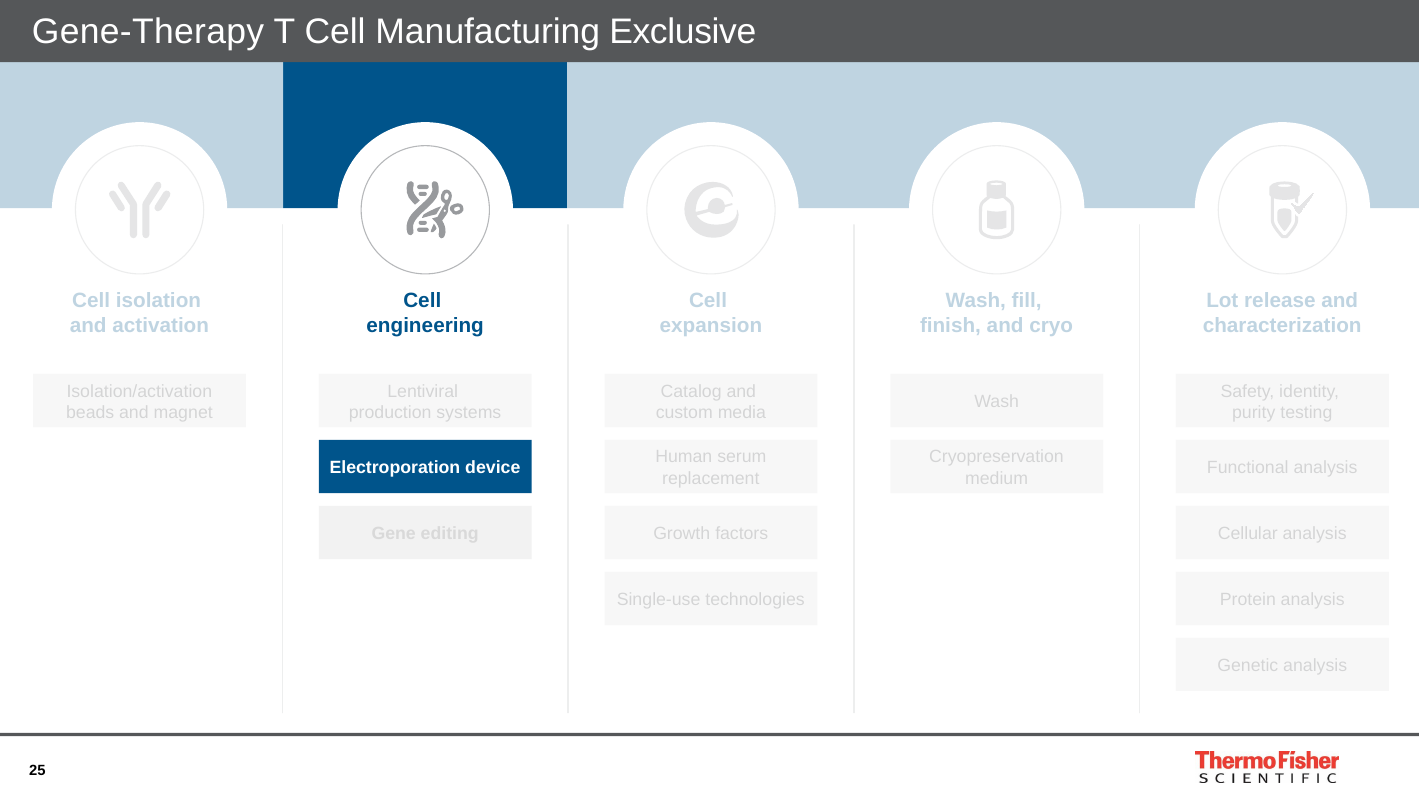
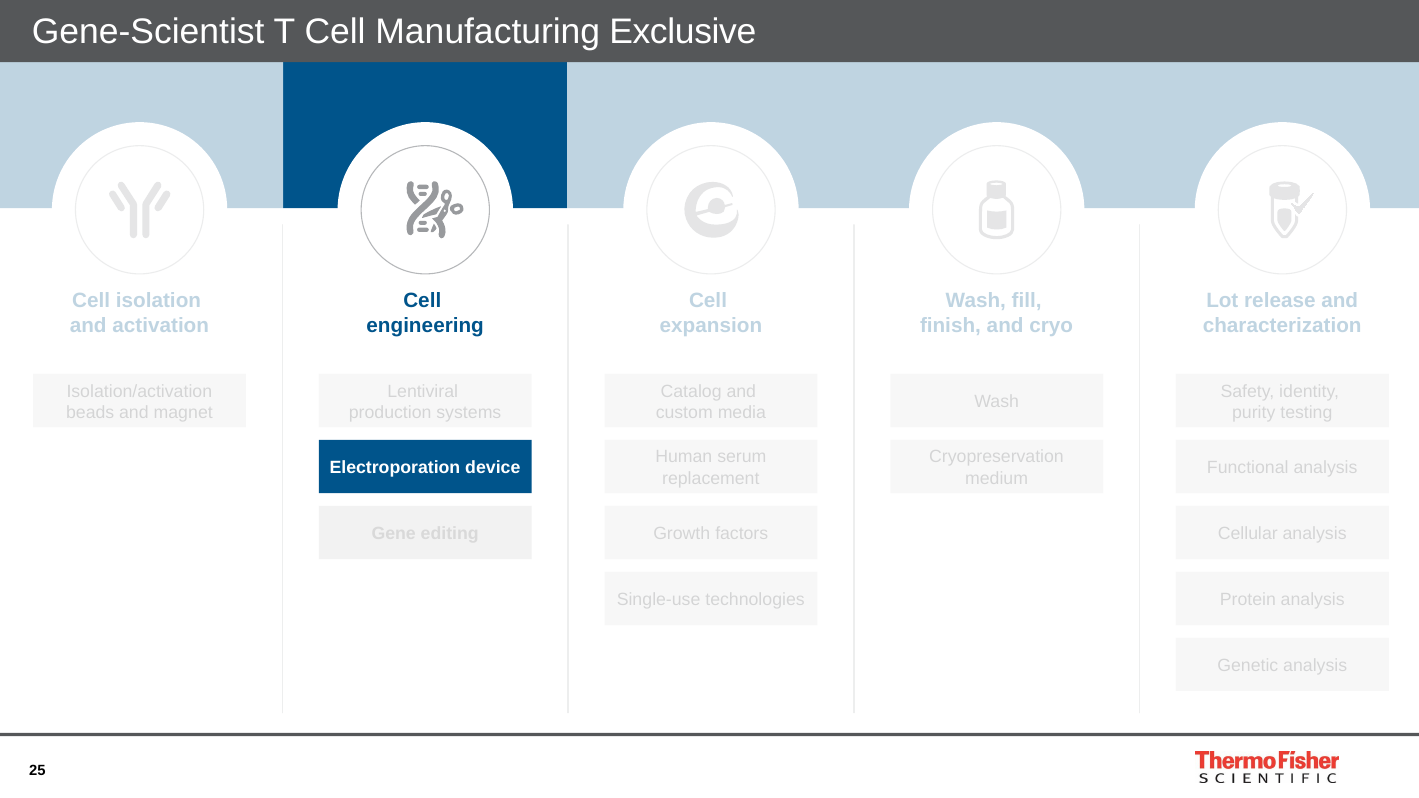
Gene-Therapy: Gene-Therapy -> Gene-Scientist
